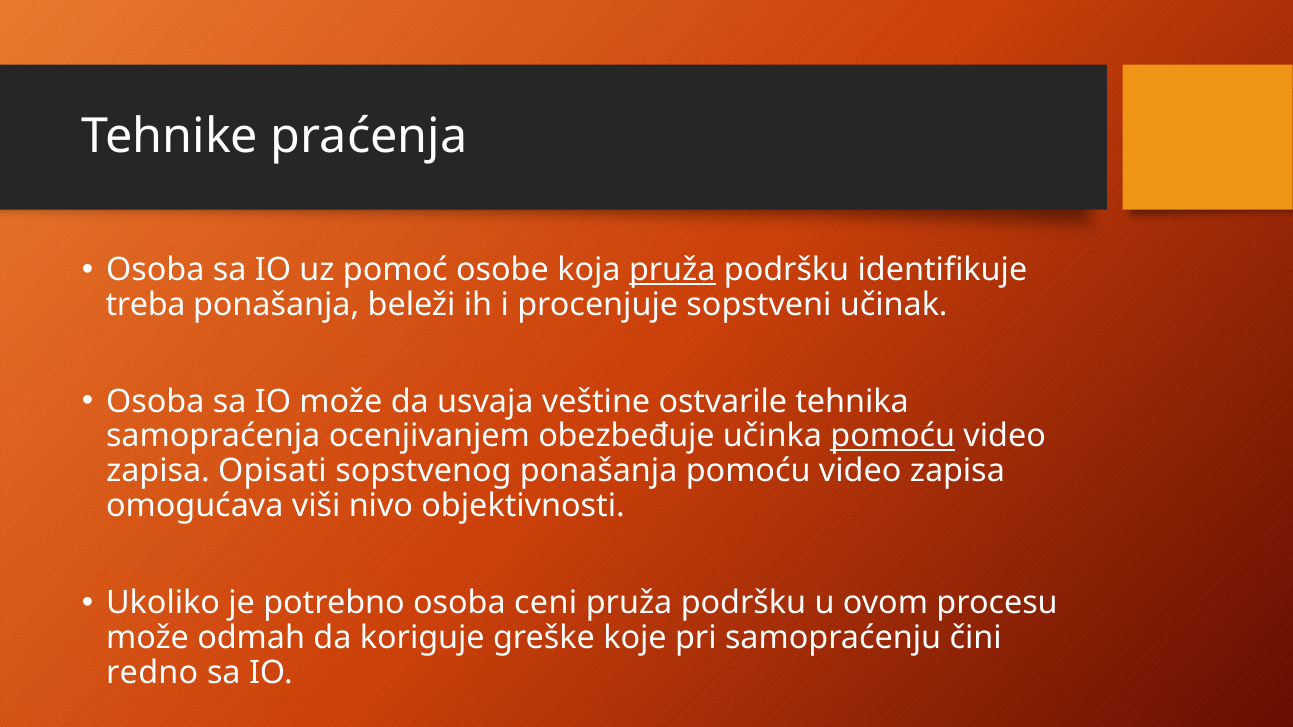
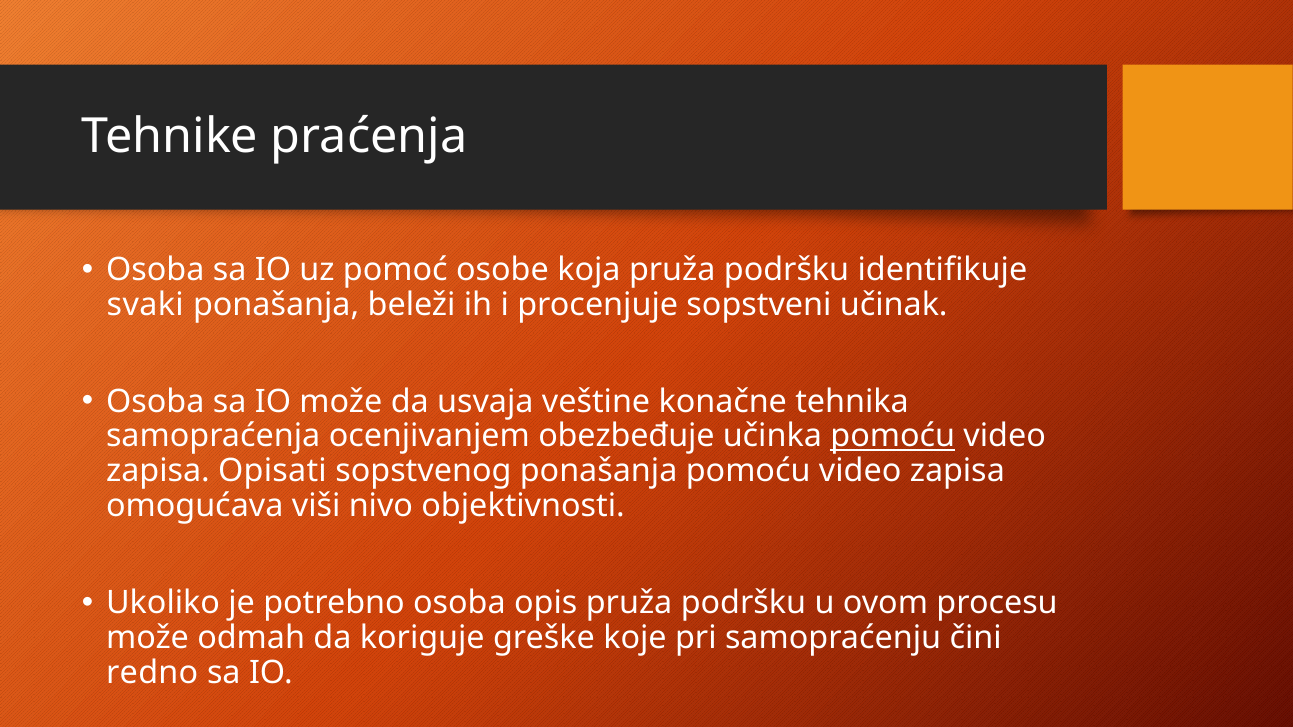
pruža at (672, 270) underline: present -> none
treba: treba -> svaki
ostvarile: ostvarile -> konačne
ceni: ceni -> opis
